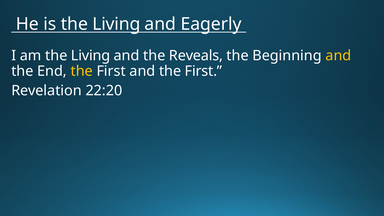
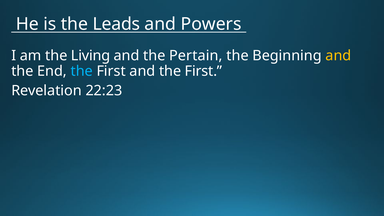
is the Living: Living -> Leads
Eagerly: Eagerly -> Powers
Reveals: Reveals -> Pertain
the at (82, 71) colour: yellow -> light blue
22:20: 22:20 -> 22:23
